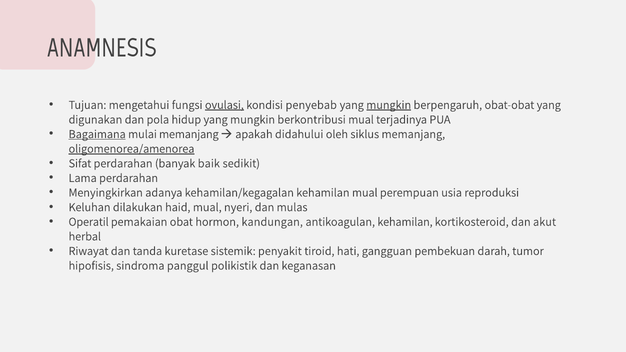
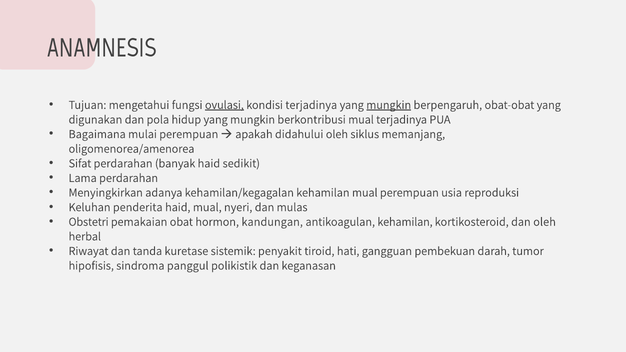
kondisi penyebab: penyebab -> terjadinya
Bagaimana underline: present -> none
mulai memanjang: memanjang -> perempuan
oligomenorea/amenorea underline: present -> none
banyak baik: baik -> haid
dilakukan: dilakukan -> penderita
Operatil: Operatil -> Obstetri
dan akut: akut -> oleh
